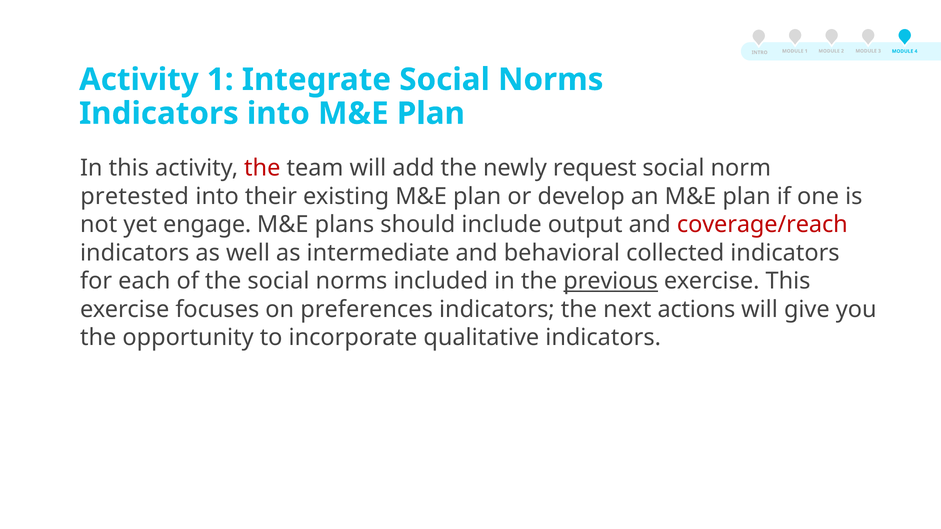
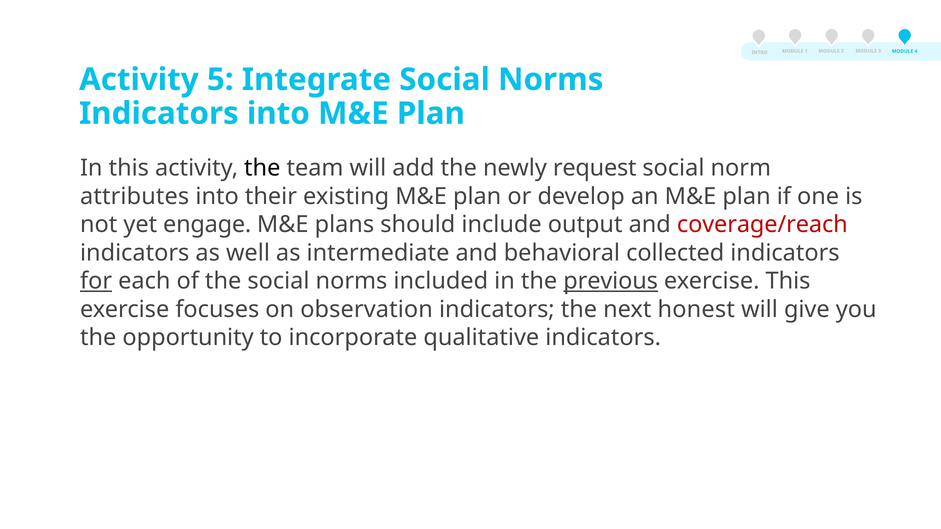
Activity 1: 1 -> 5
the at (262, 168) colour: red -> black
pretested: pretested -> attributes
for underline: none -> present
preferences: preferences -> observation
actions: actions -> honest
